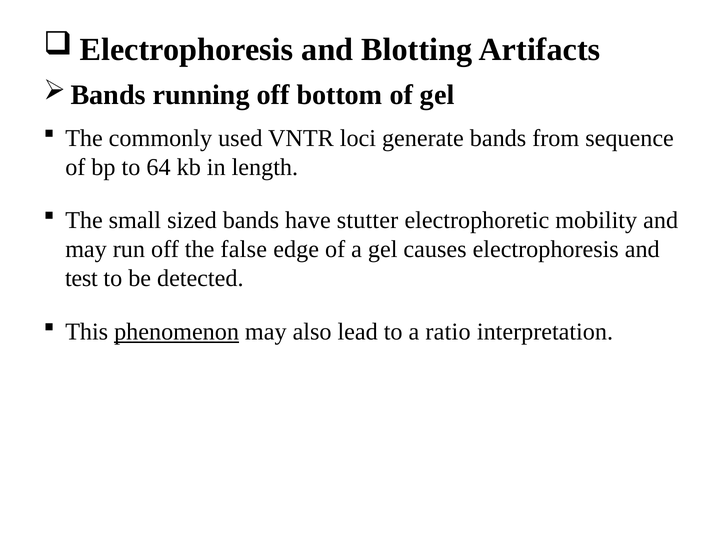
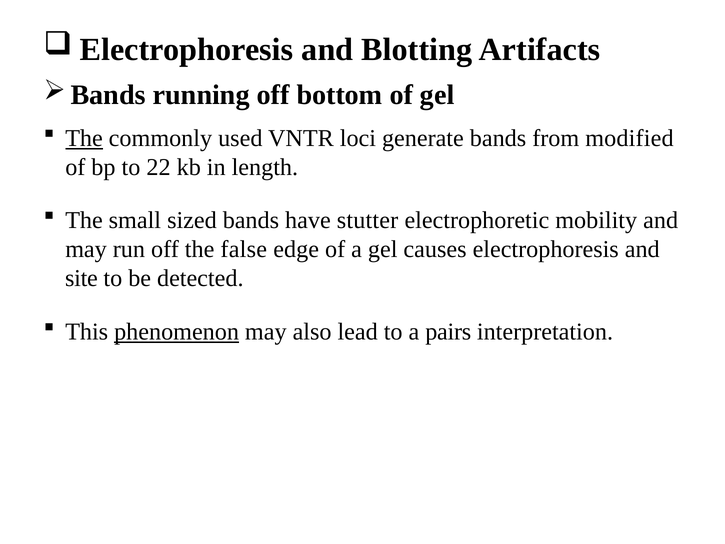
The at (84, 138) underline: none -> present
sequence: sequence -> modified
64: 64 -> 22
test: test -> site
ratio: ratio -> pairs
